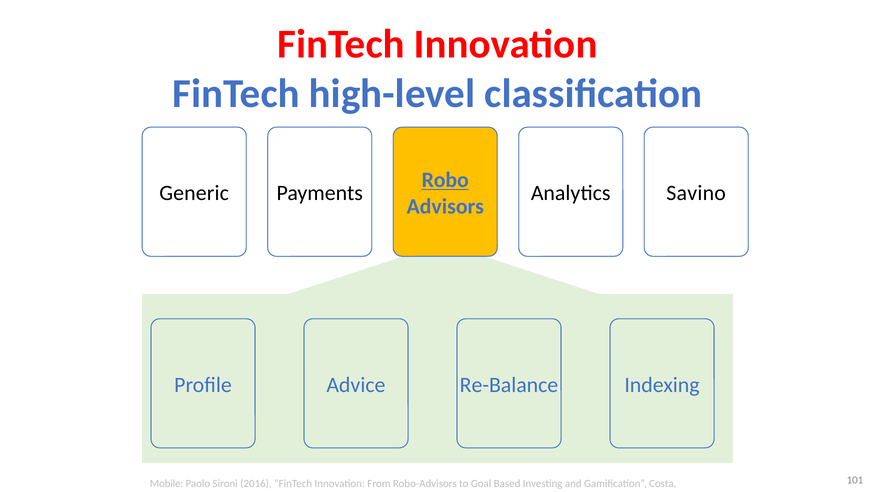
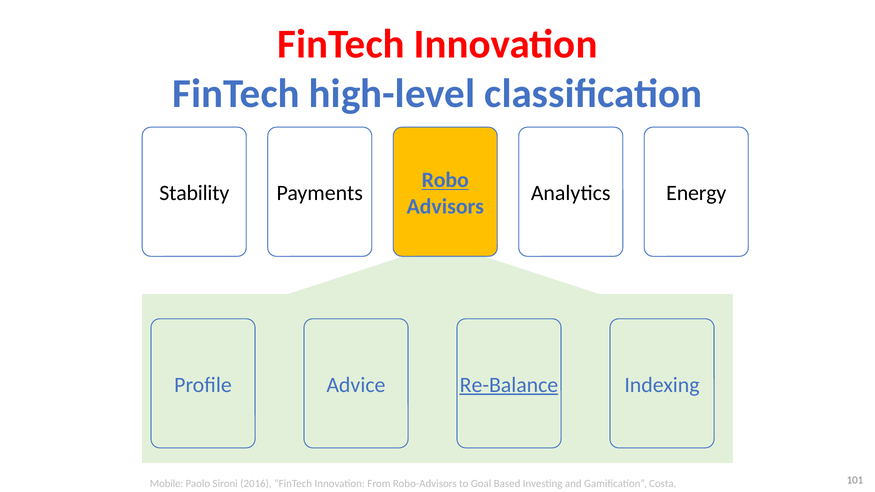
Generic: Generic -> Stability
Savino: Savino -> Energy
Re-Balance underline: none -> present
